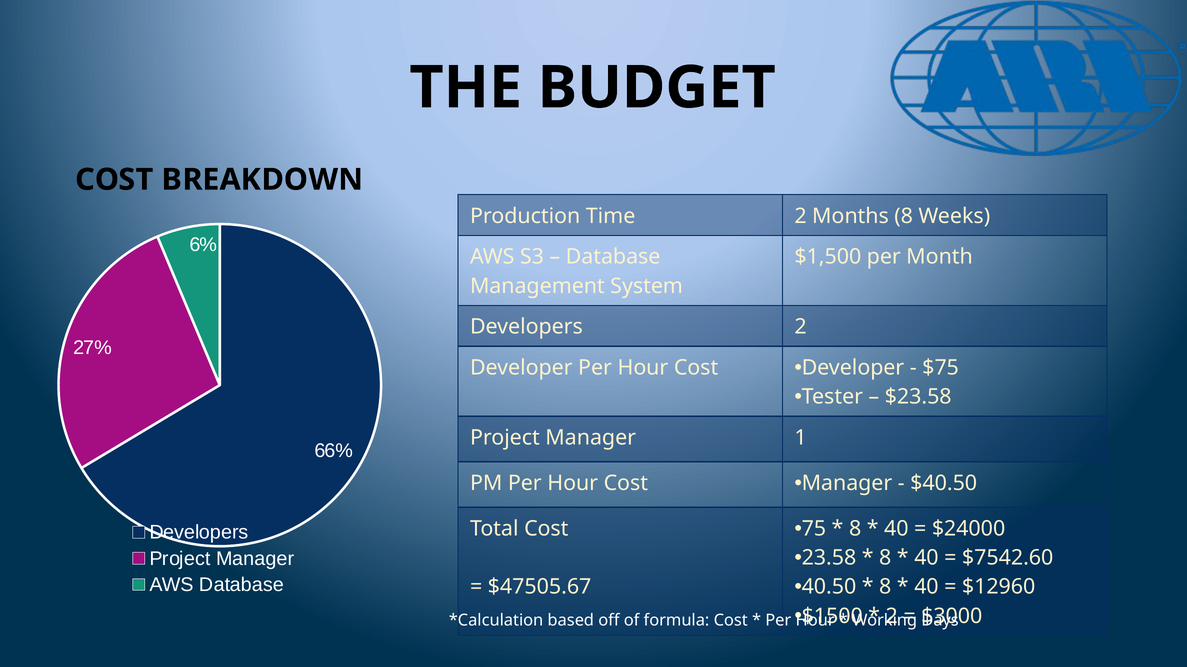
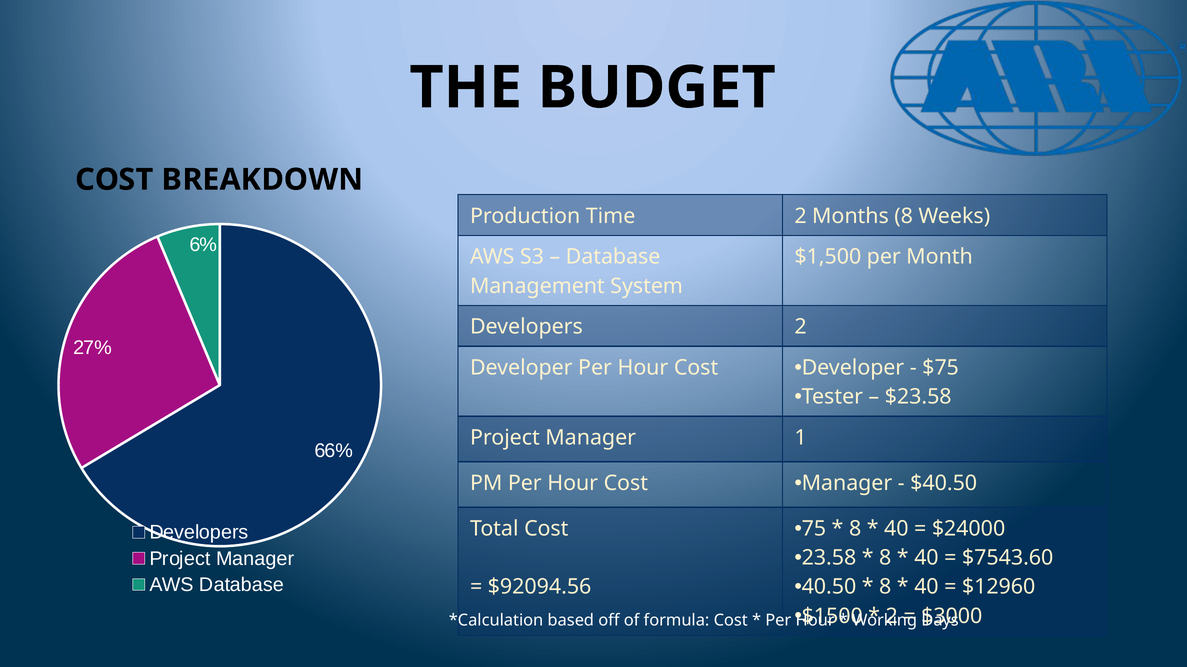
$7542.60: $7542.60 -> $7543.60
$47505.67: $47505.67 -> $92094.56
